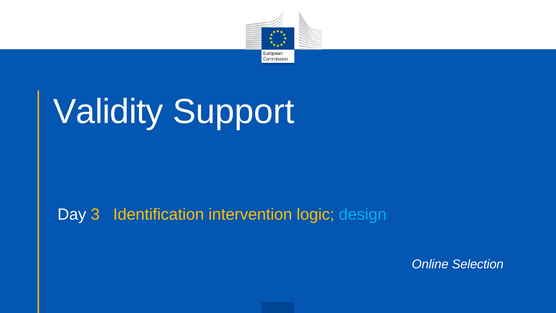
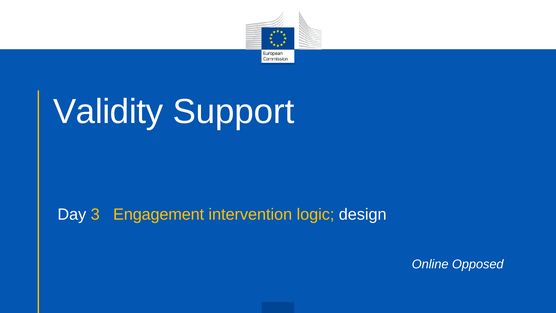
Identification: Identification -> Engagement
design colour: light blue -> white
Selection: Selection -> Opposed
